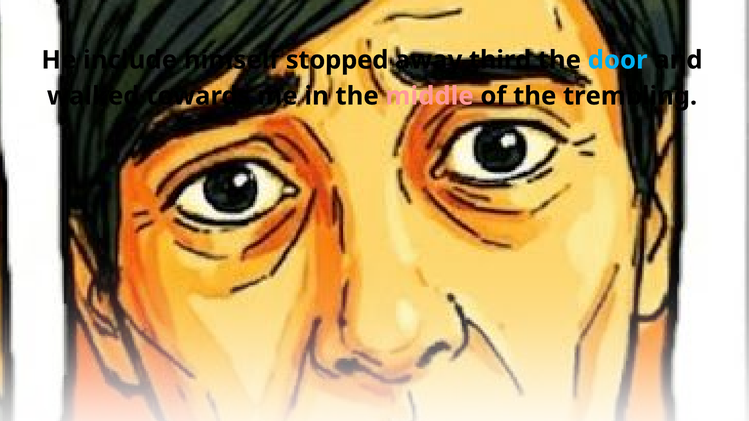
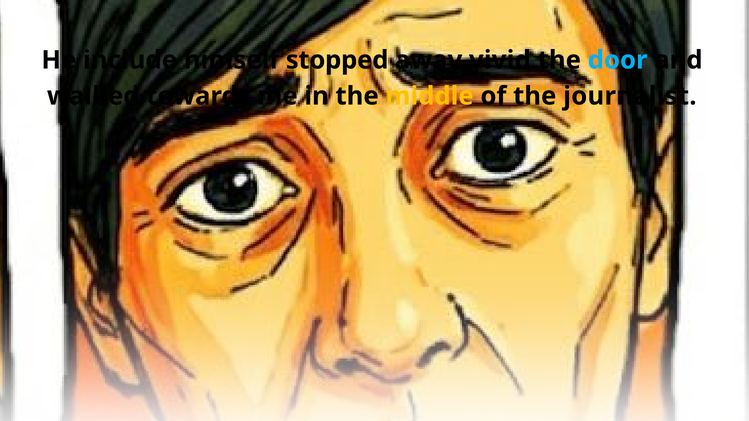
third: third -> vivid
middle colour: pink -> yellow
trembling: trembling -> journalist
